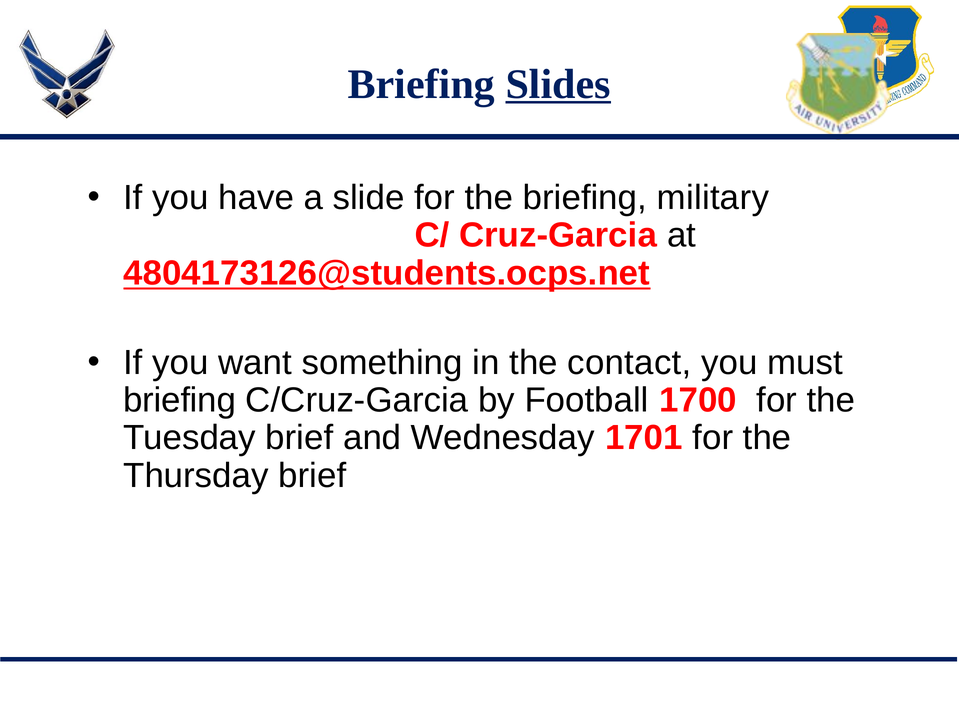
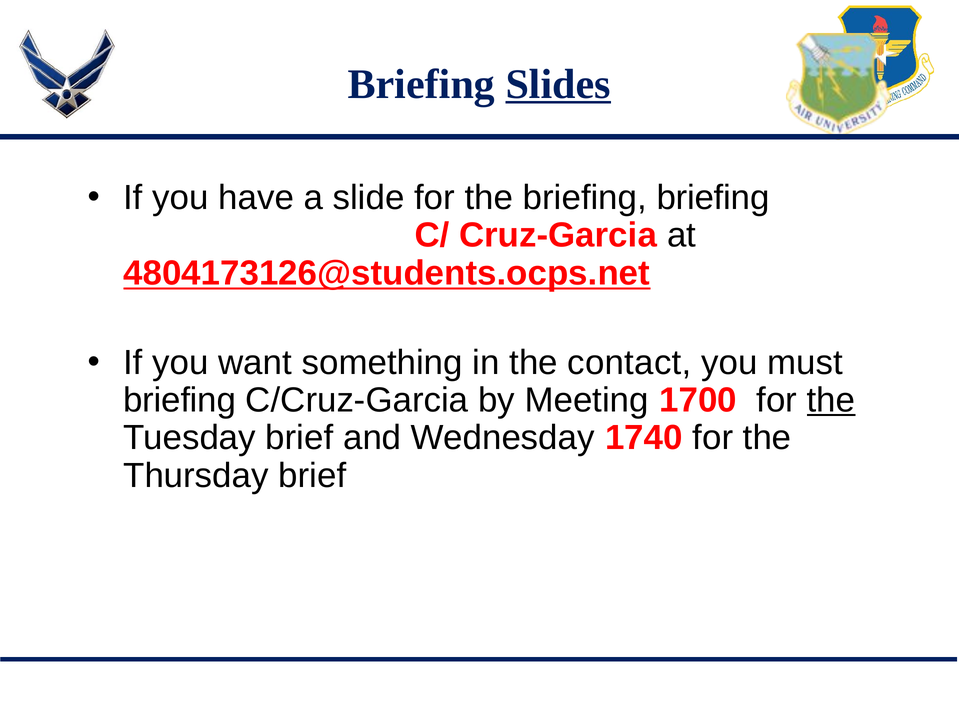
briefing military: military -> briefing
Football: Football -> Meeting
the at (831, 400) underline: none -> present
1701: 1701 -> 1740
